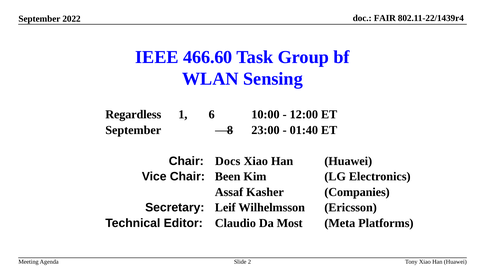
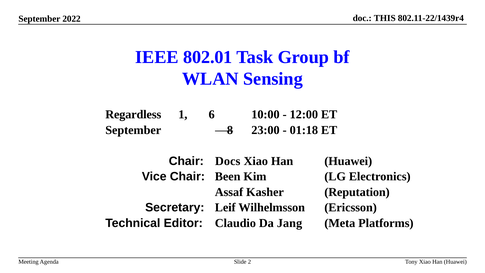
FAIR: FAIR -> THIS
466.60: 466.60 -> 802.01
01:40: 01:40 -> 01:18
Companies: Companies -> Reputation
Most: Most -> Jang
